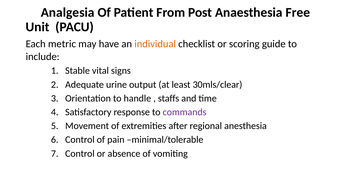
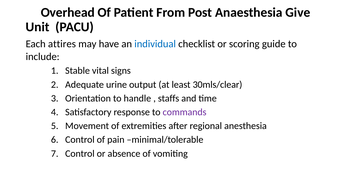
Analgesia: Analgesia -> Overhead
Free: Free -> Give
metric: metric -> attires
individual colour: orange -> blue
